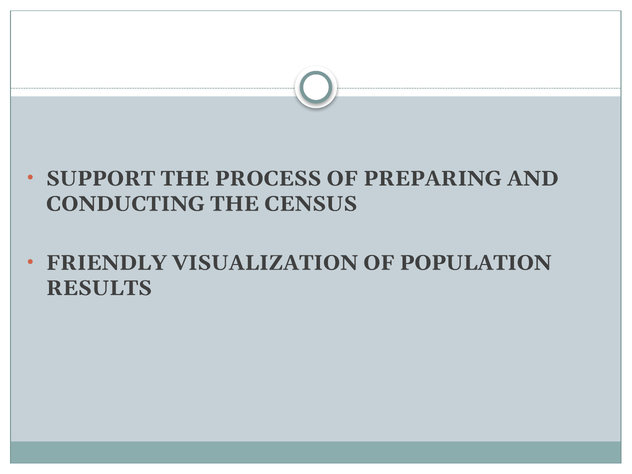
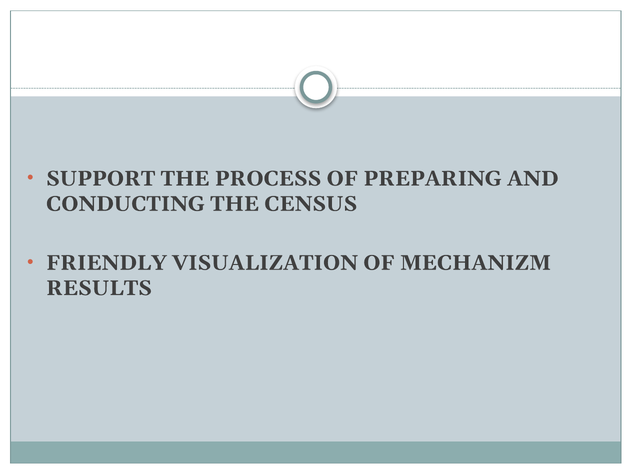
POPULATION: POPULATION -> MECHANIZM
